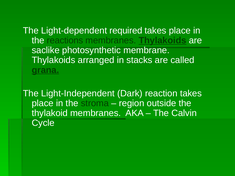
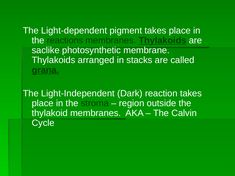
required: required -> pigment
